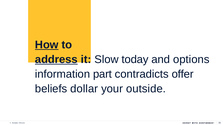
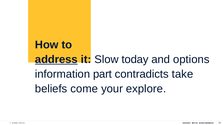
How underline: present -> none
offer: offer -> take
dollar: dollar -> come
outside: outside -> explore
